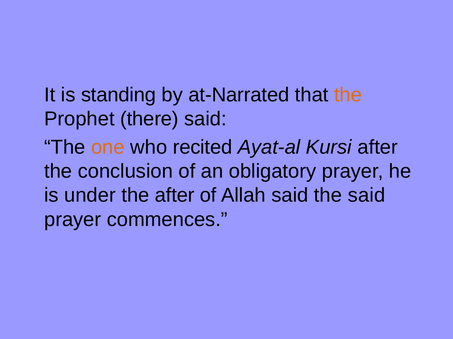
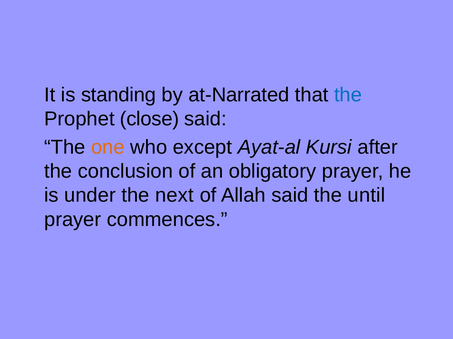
the at (348, 95) colour: orange -> blue
there: there -> close
recited: recited -> except
the after: after -> next
the said: said -> until
